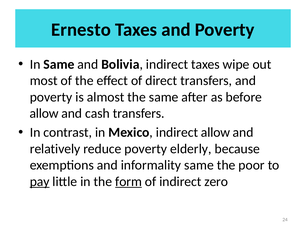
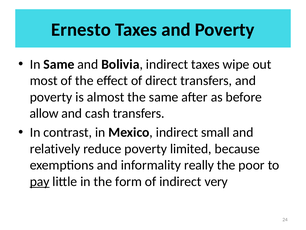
indirect allow: allow -> small
elderly: elderly -> limited
informality same: same -> really
form underline: present -> none
zero: zero -> very
